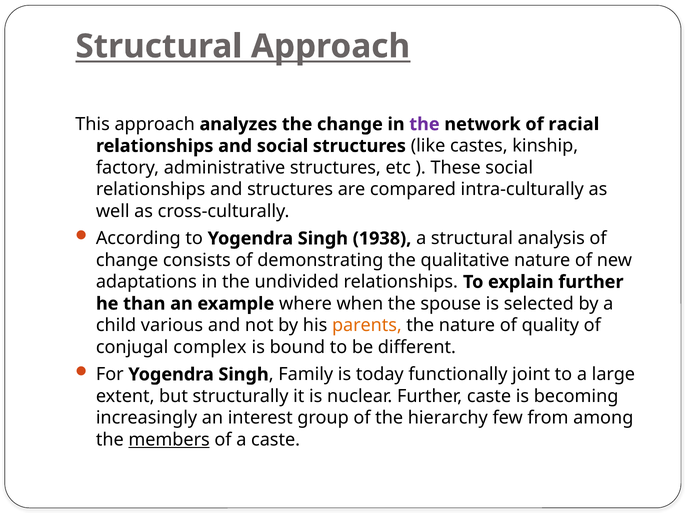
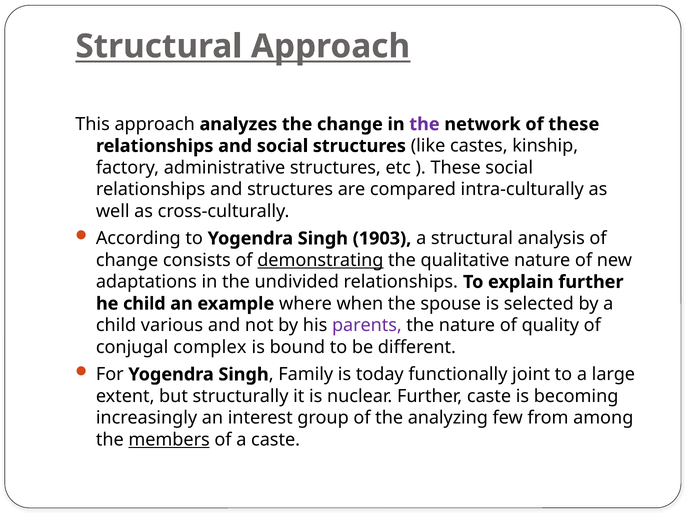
of racial: racial -> these
1938: 1938 -> 1903
demonstrating underline: none -> present
he than: than -> child
parents colour: orange -> purple
hierarchy: hierarchy -> analyzing
